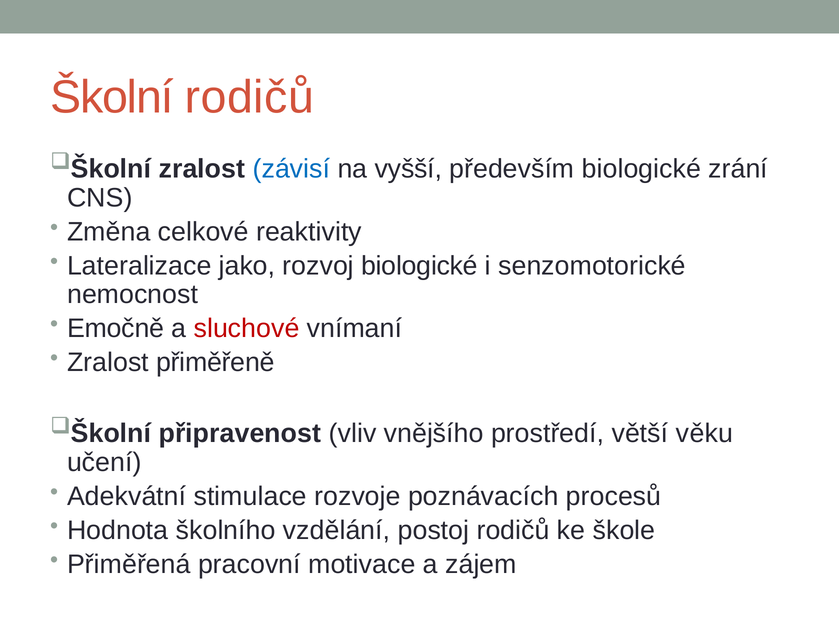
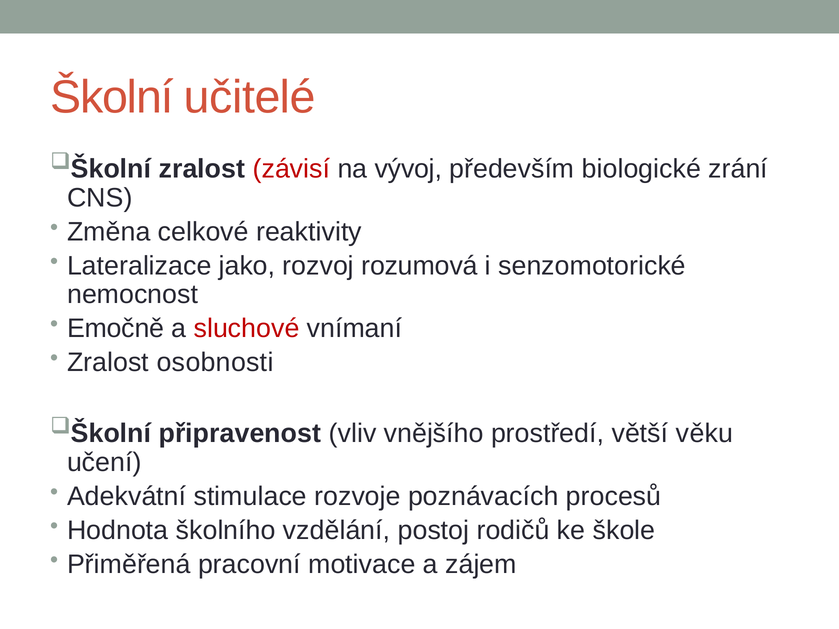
Školní rodičů: rodičů -> učitelé
závisí colour: blue -> red
vyšší: vyšší -> vývoj
rozvoj biologické: biologické -> rozumová
přiměřeně: přiměřeně -> osobnosti
